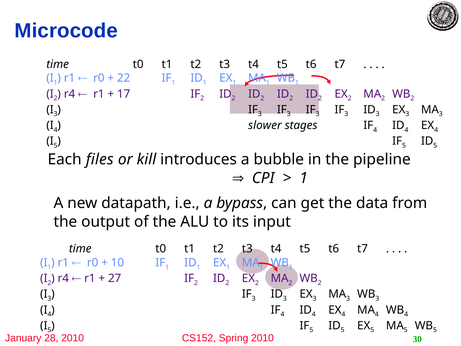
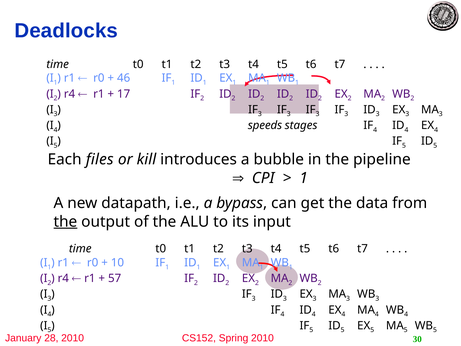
Microcode: Microcode -> Deadlocks
22: 22 -> 46
slower: slower -> speeds
the at (65, 221) underline: none -> present
27: 27 -> 57
